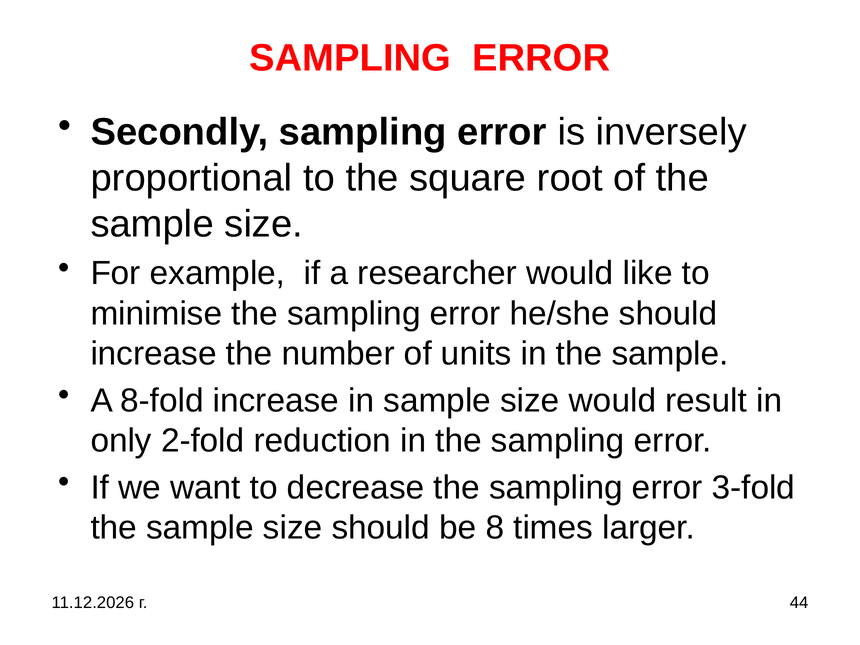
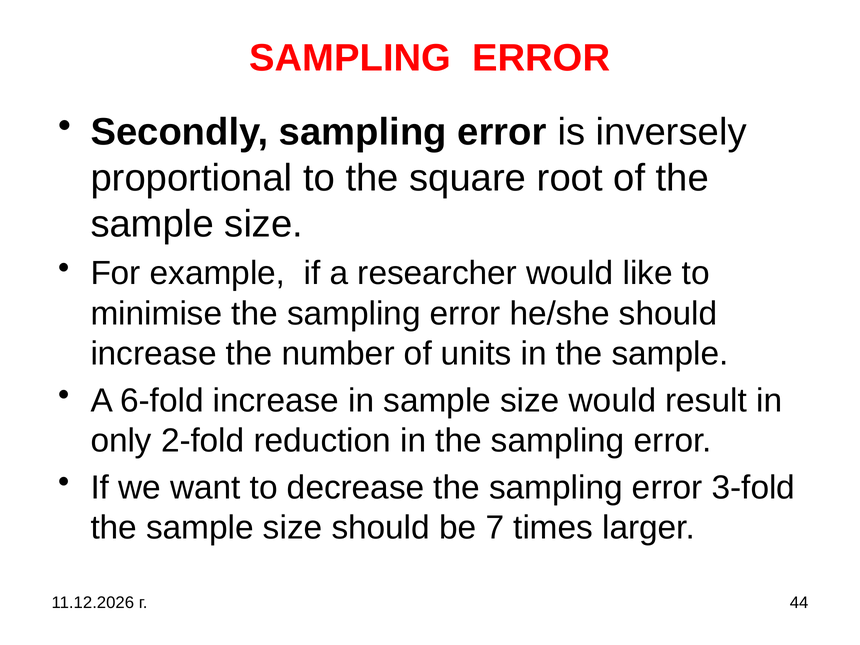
8-fold: 8-fold -> 6-fold
8: 8 -> 7
